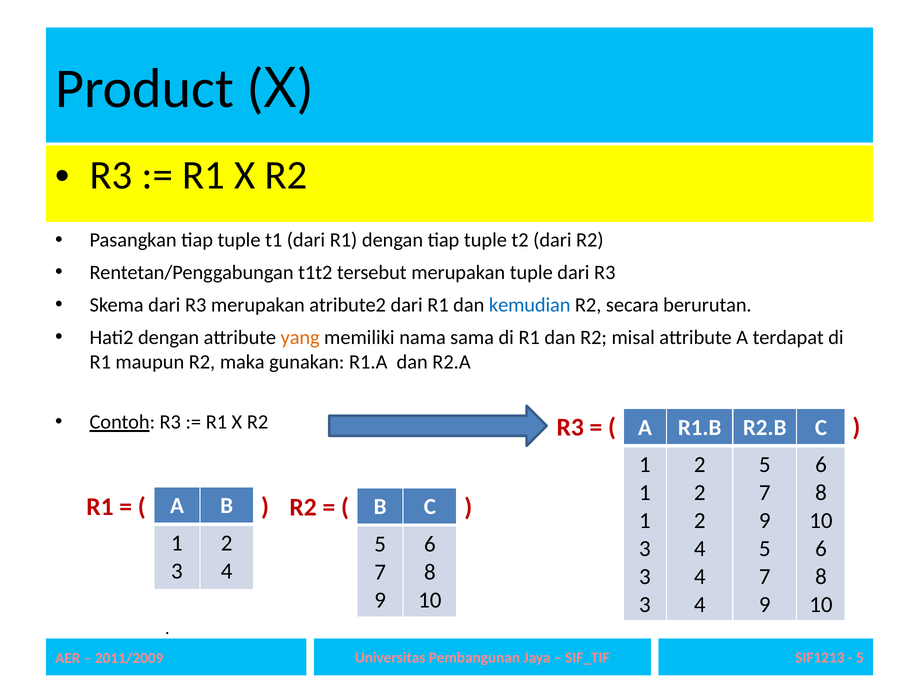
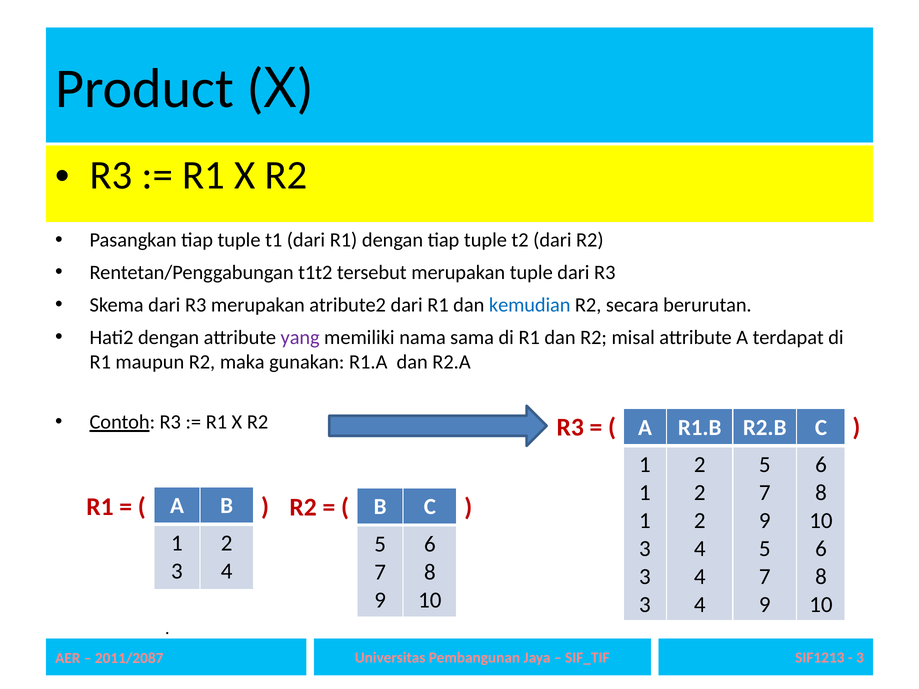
yang colour: orange -> purple
2011/2009: 2011/2009 -> 2011/2087
5 at (860, 658): 5 -> 3
